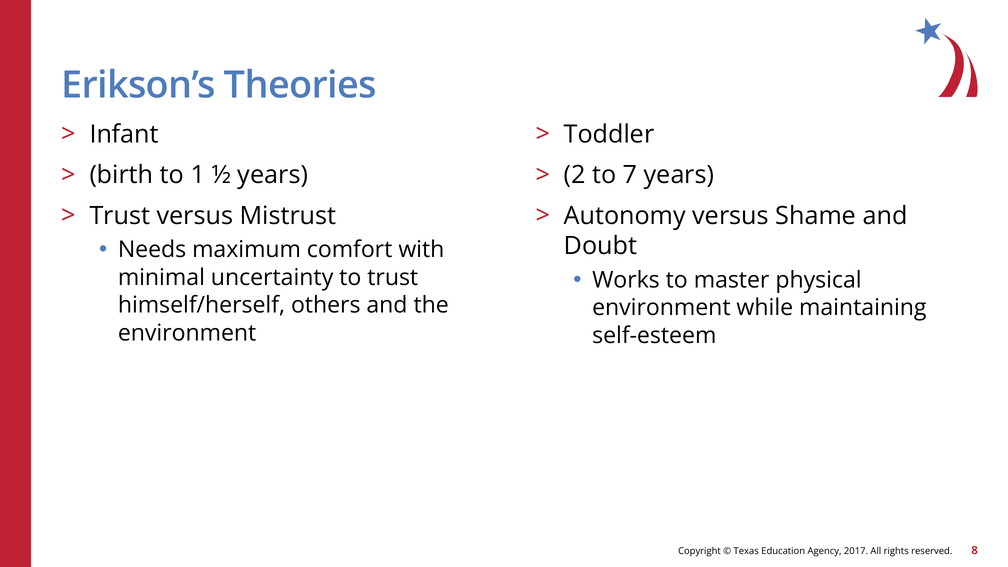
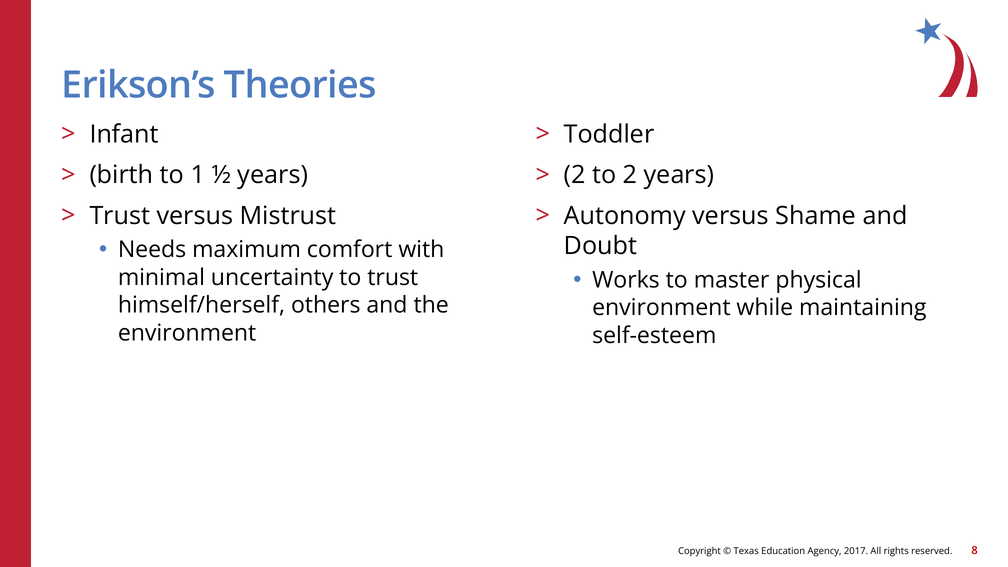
to 7: 7 -> 2
